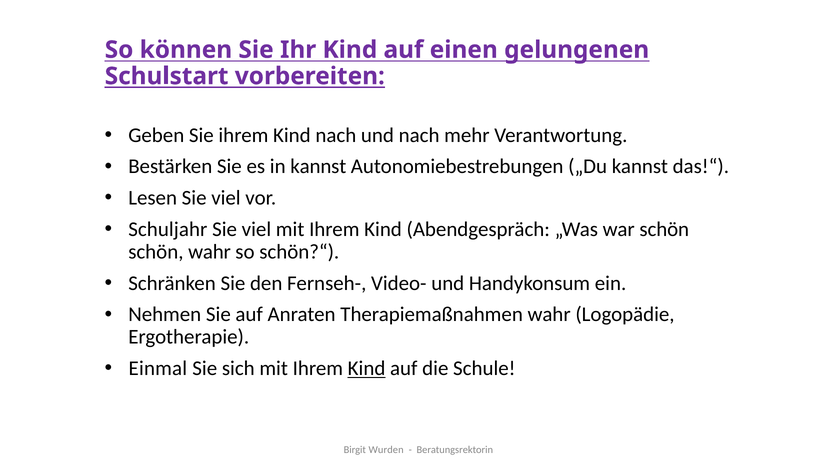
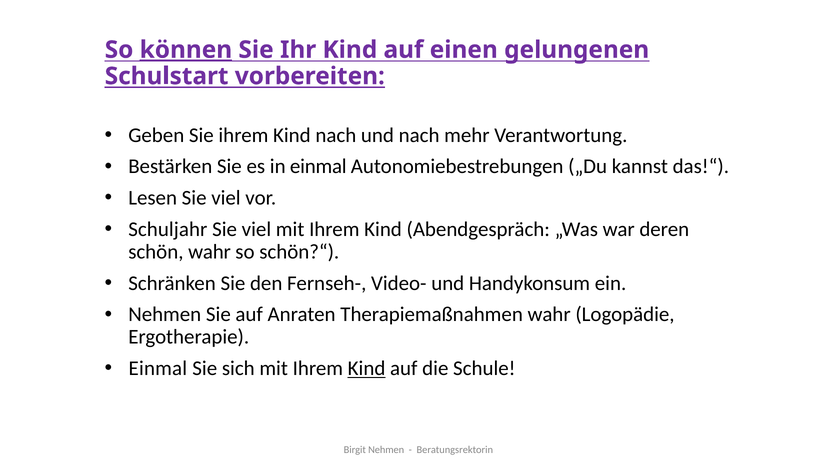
können underline: none -> present
in kannst: kannst -> einmal
war schön: schön -> deren
Birgit Wurden: Wurden -> Nehmen
